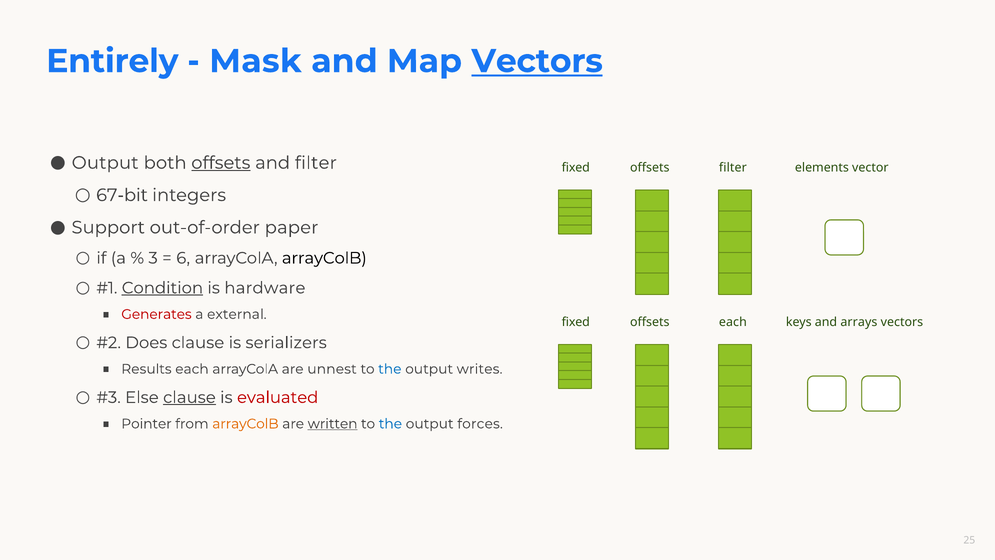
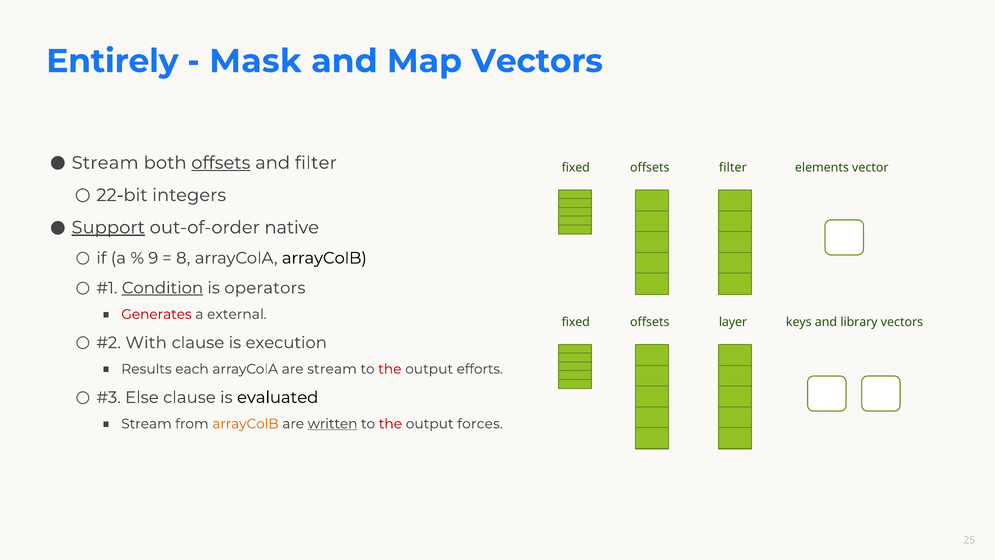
Vectors at (537, 61) underline: present -> none
Output at (105, 163): Output -> Stream
67-bit: 67-bit -> 22-bit
Support underline: none -> present
paper: paper -> native
3: 3 -> 9
6: 6 -> 8
hardware: hardware -> operators
offsets each: each -> layer
arrays: arrays -> library
Does: Does -> With
serializers: serializers -> execution
are unnest: unnest -> stream
the at (390, 369) colour: blue -> red
writes: writes -> efforts
clause at (189, 397) underline: present -> none
evaluated colour: red -> black
Pointer at (146, 424): Pointer -> Stream
the at (390, 424) colour: blue -> red
